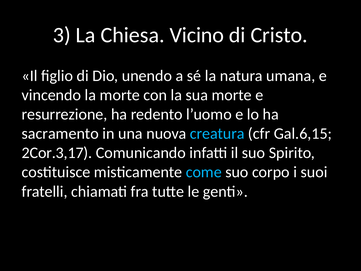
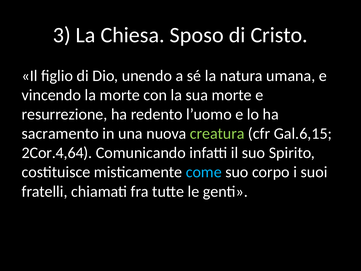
Vicino: Vicino -> Sposo
creatura colour: light blue -> light green
2Cor.3,17: 2Cor.3,17 -> 2Cor.4,64
